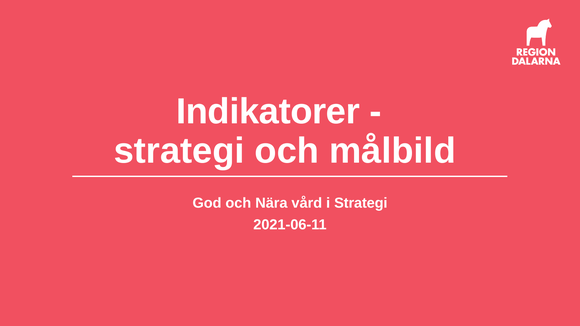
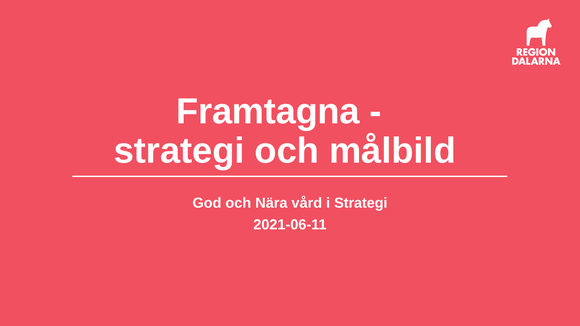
Indikatorer: Indikatorer -> Framtagna
